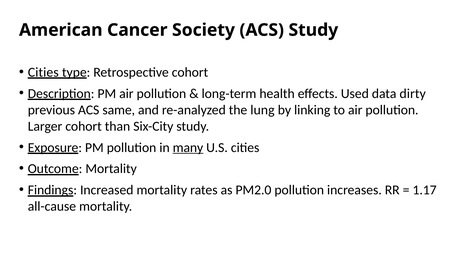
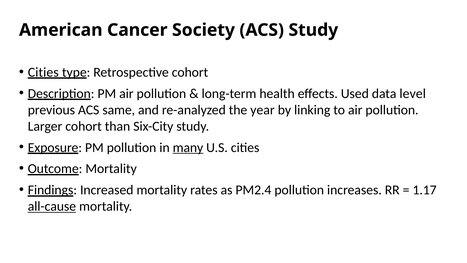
dirty: dirty -> level
lung: lung -> year
PM2.0: PM2.0 -> PM2.4
all-cause underline: none -> present
